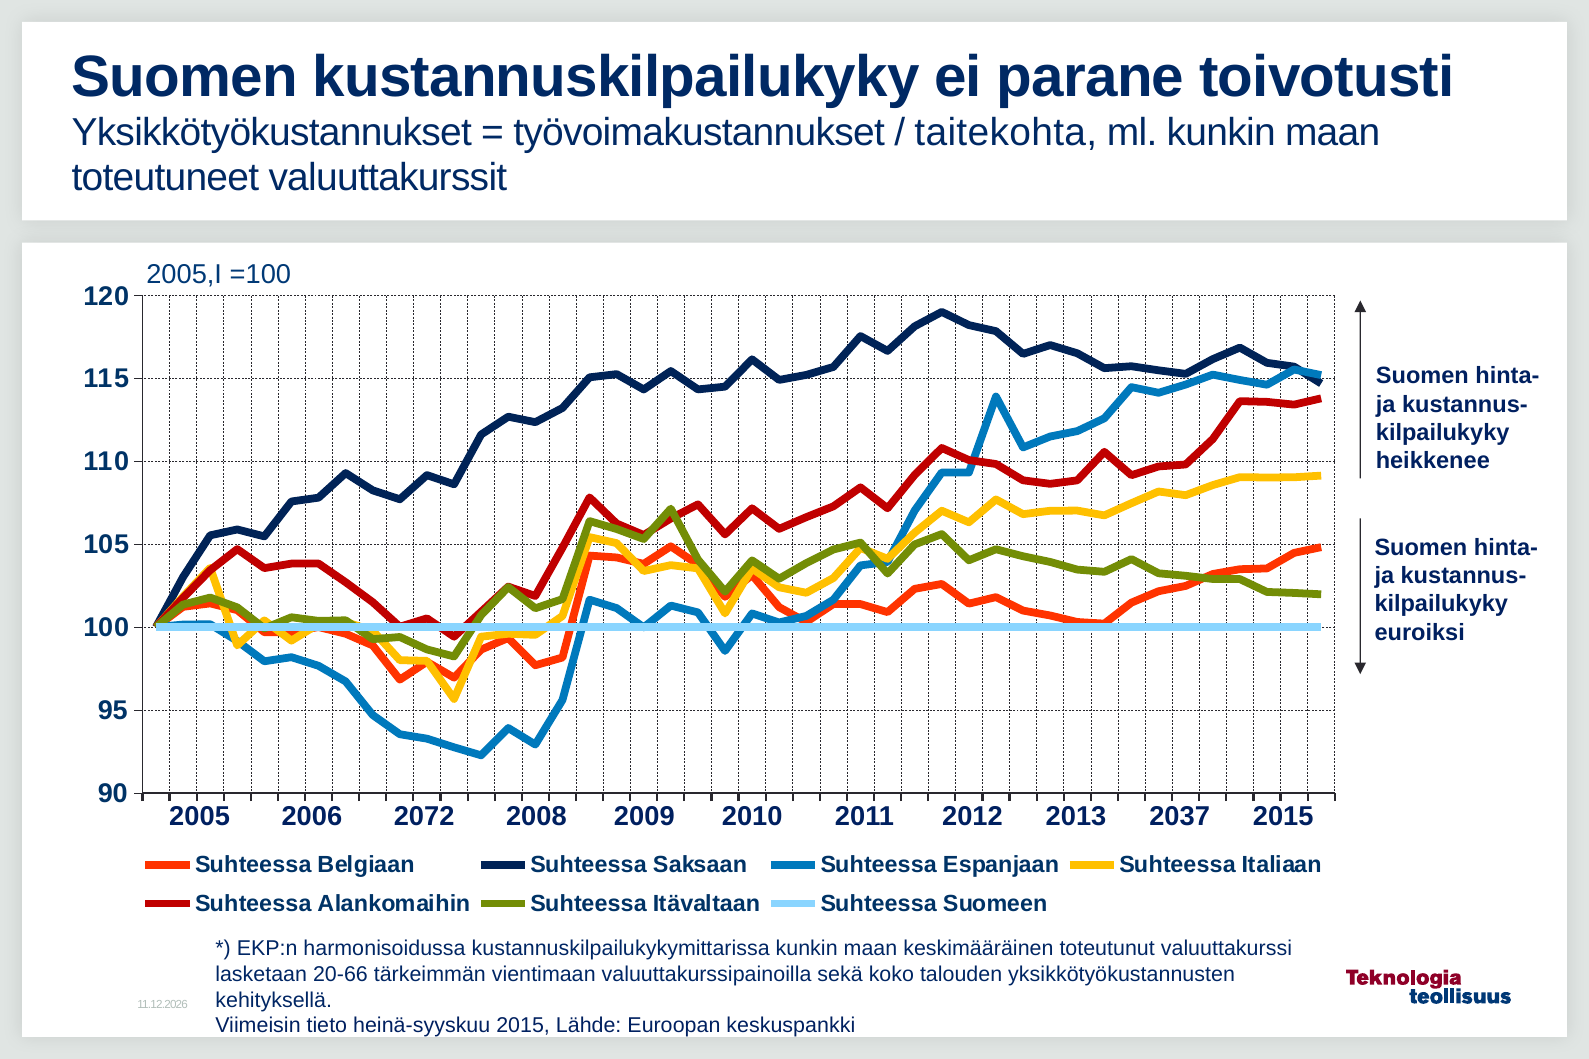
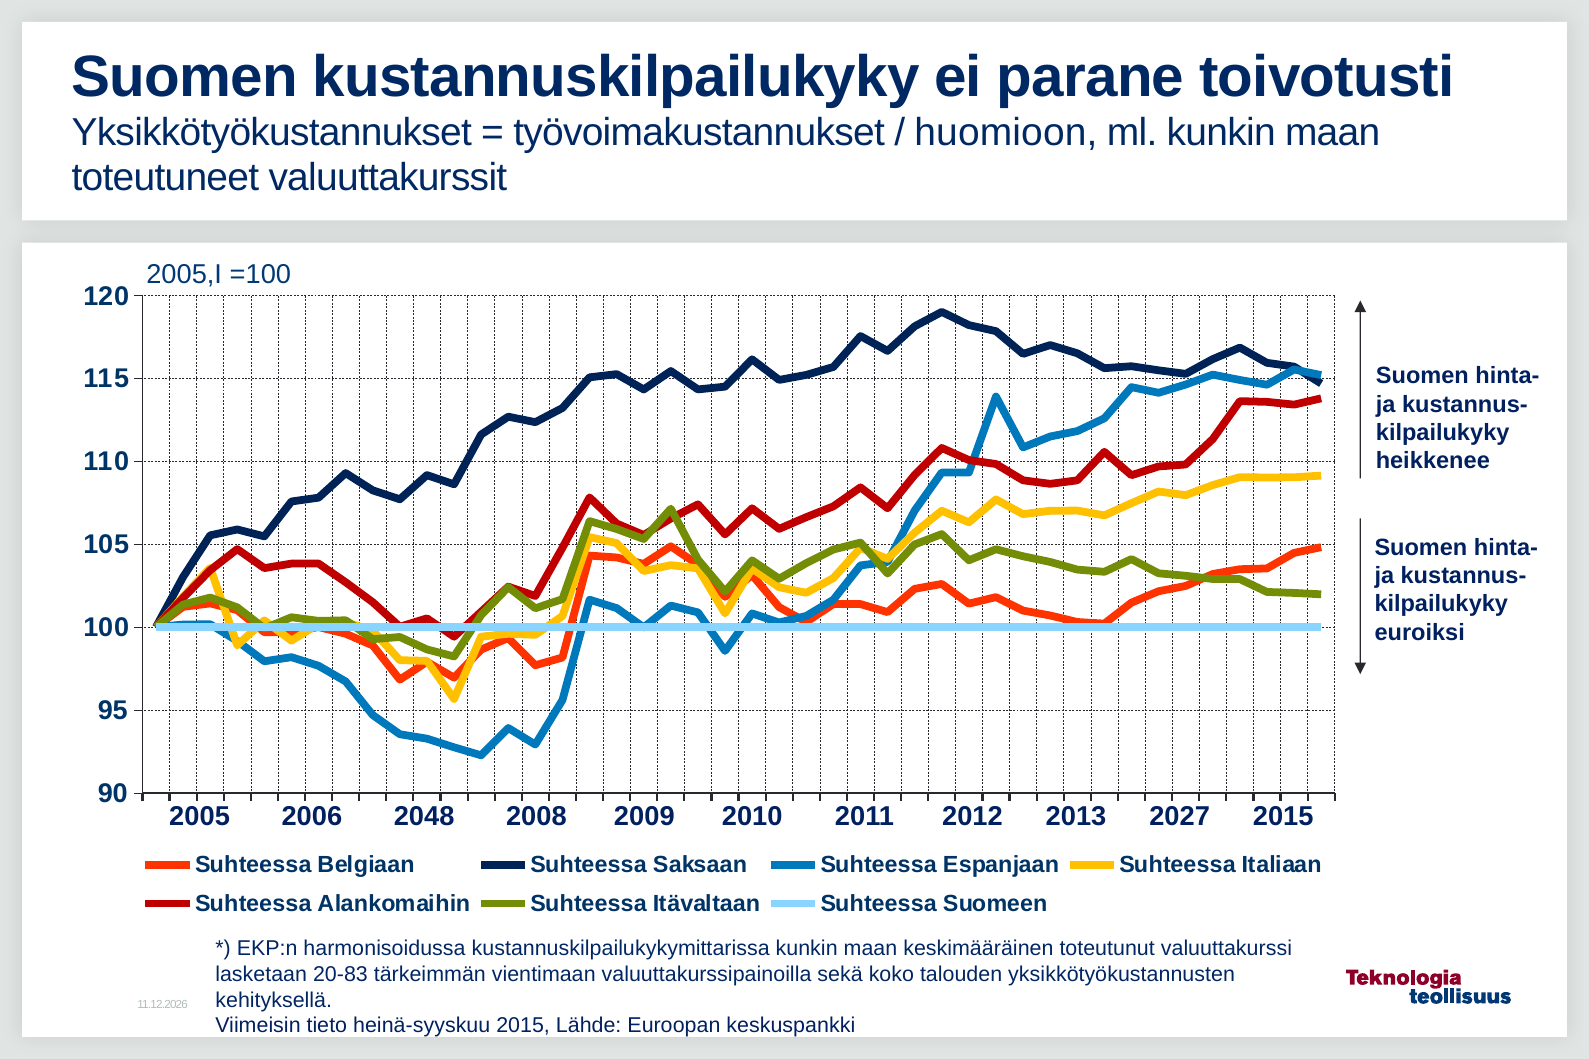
taitekohta: taitekohta -> huomioon
2072: 2072 -> 2048
2037: 2037 -> 2027
20-66: 20-66 -> 20-83
